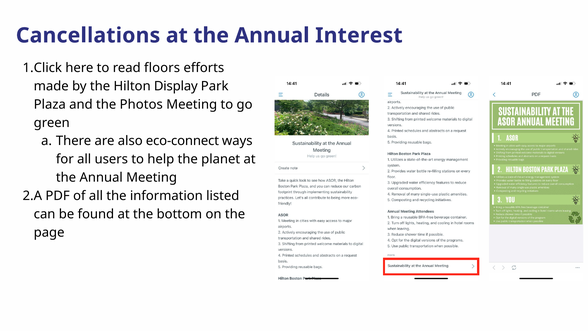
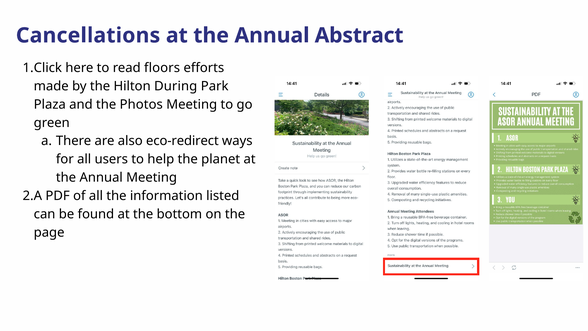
Interest: Interest -> Abstract
Display: Display -> During
eco-connect: eco-connect -> eco-redirect
